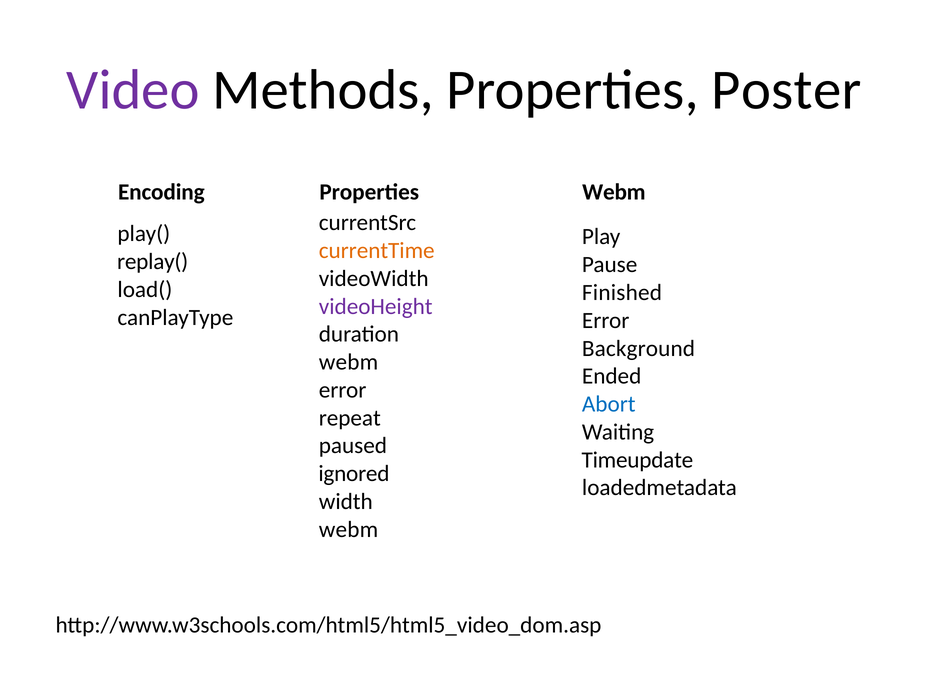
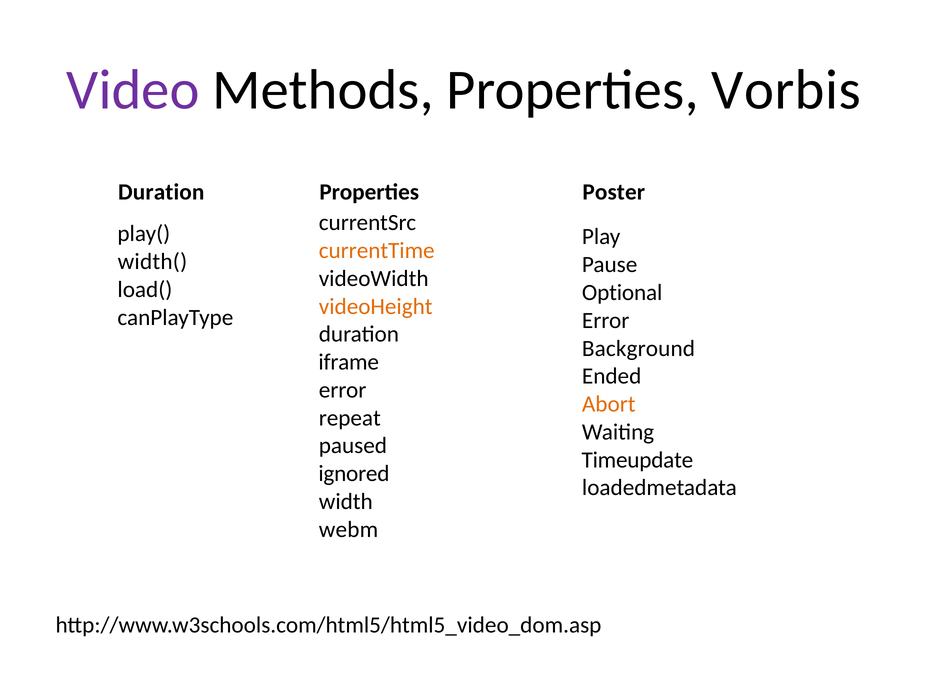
Poster: Poster -> Vorbis
Encoding at (161, 192): Encoding -> Duration
Properties Webm: Webm -> Poster
replay(: replay( -> width(
Finished: Finished -> Optional
videoHeight colour: purple -> orange
webm at (349, 362): webm -> iframe
Abort colour: blue -> orange
